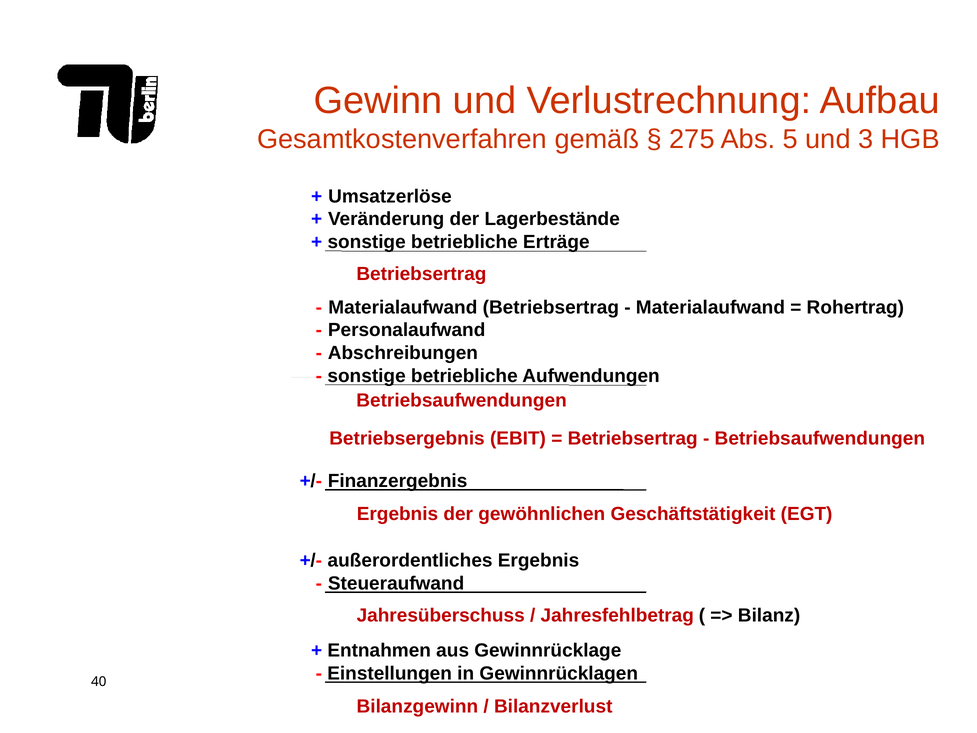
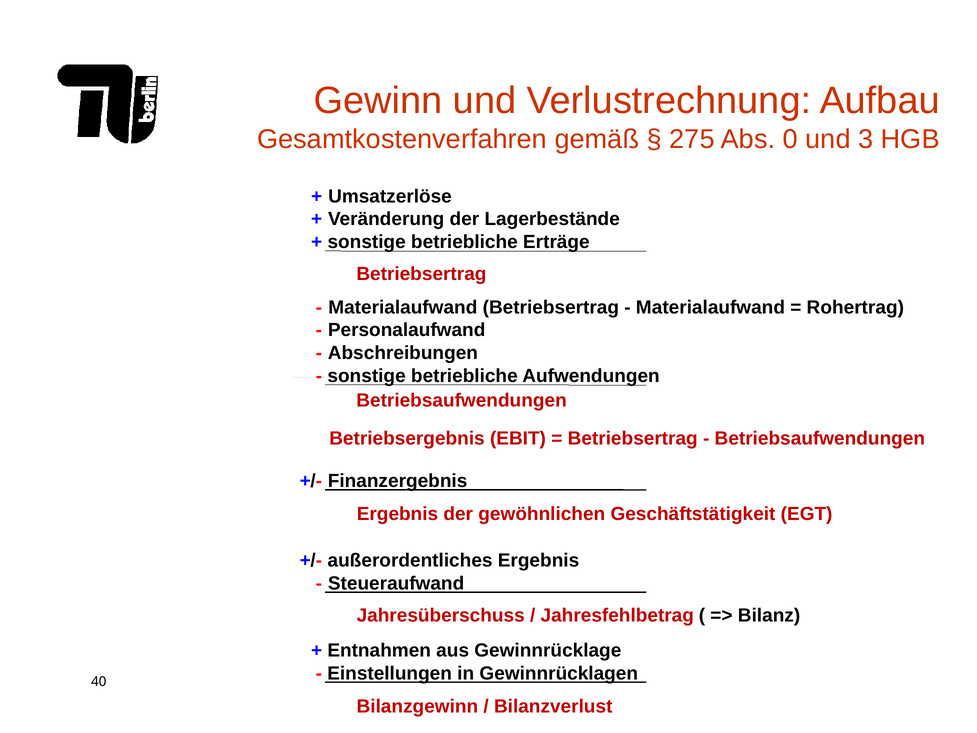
5: 5 -> 0
